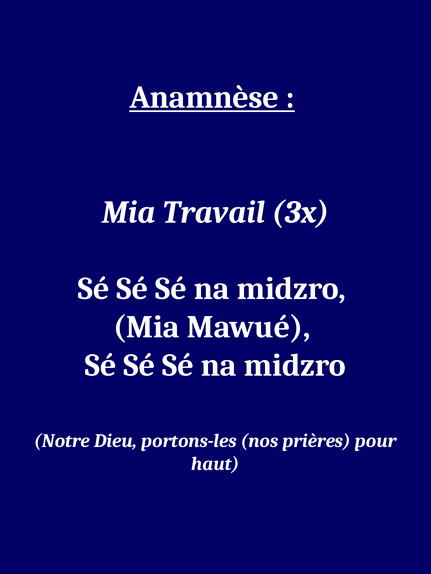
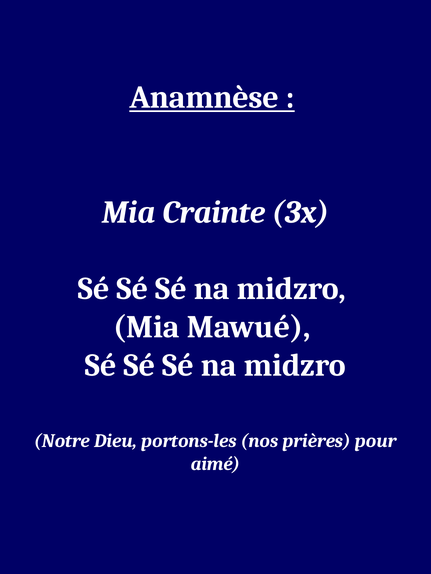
Travail: Travail -> Crainte
haut: haut -> aimé
